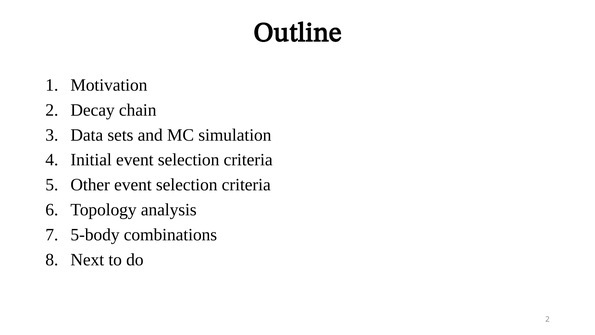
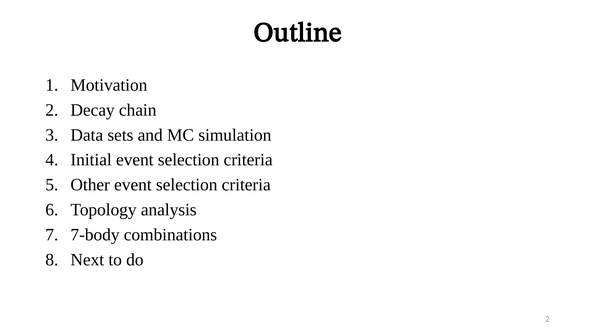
5-body: 5-body -> 7-body
